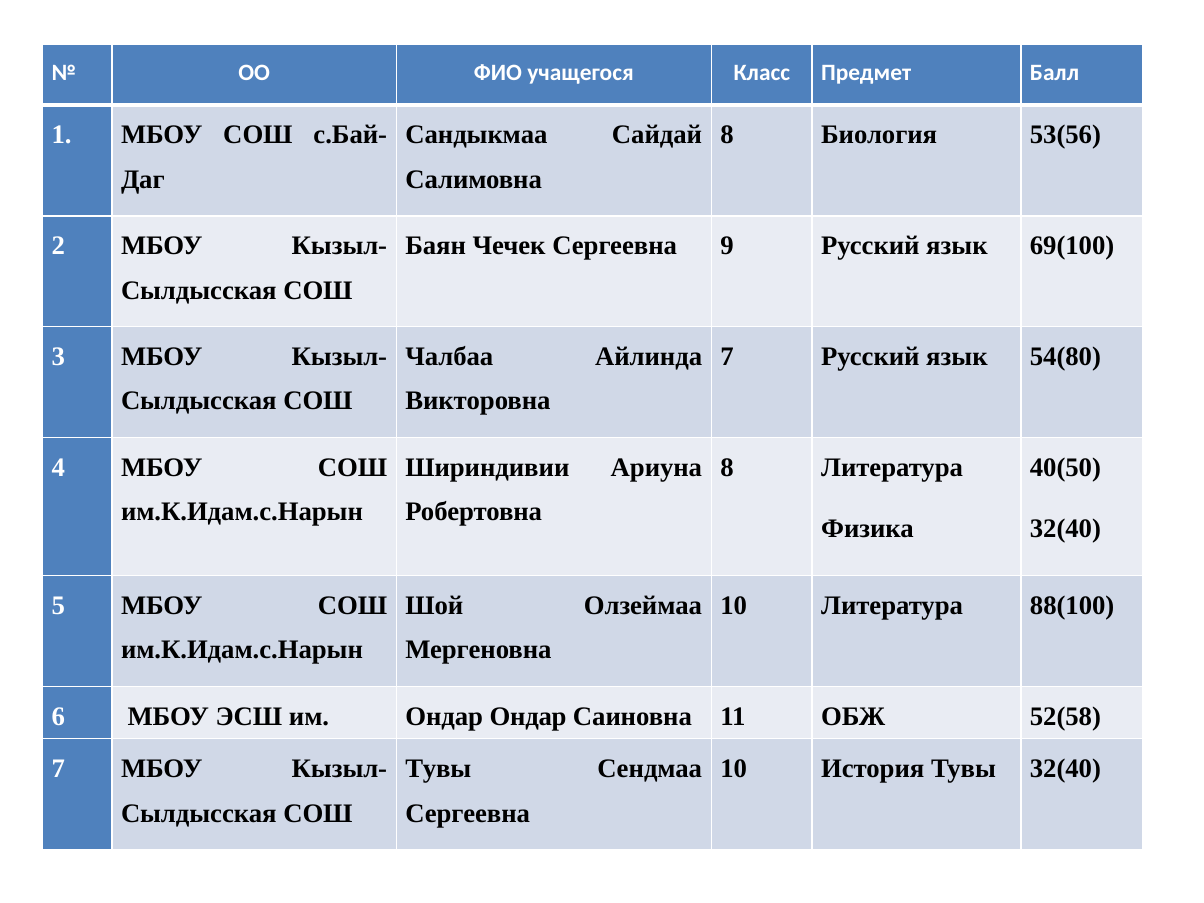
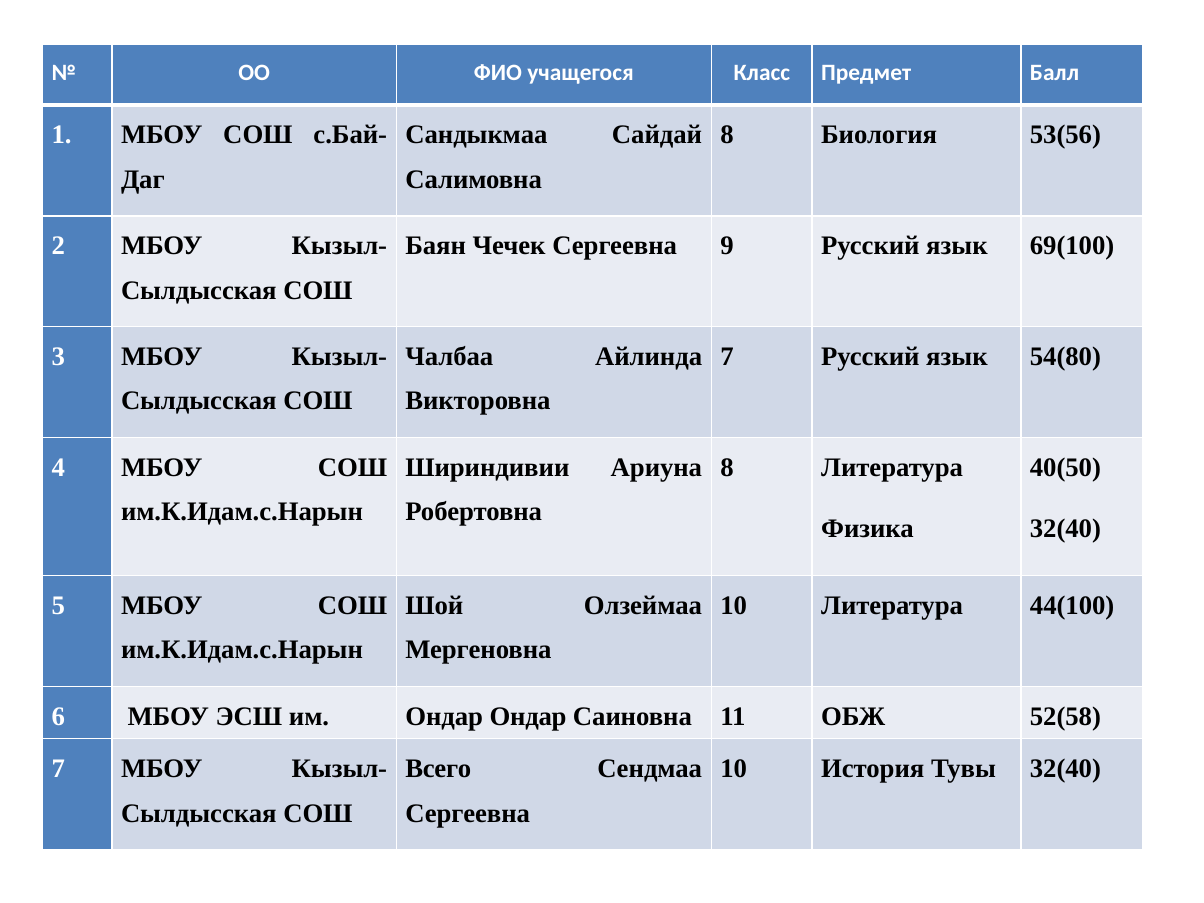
88(100: 88(100 -> 44(100
Тувы at (438, 769): Тувы -> Всего
